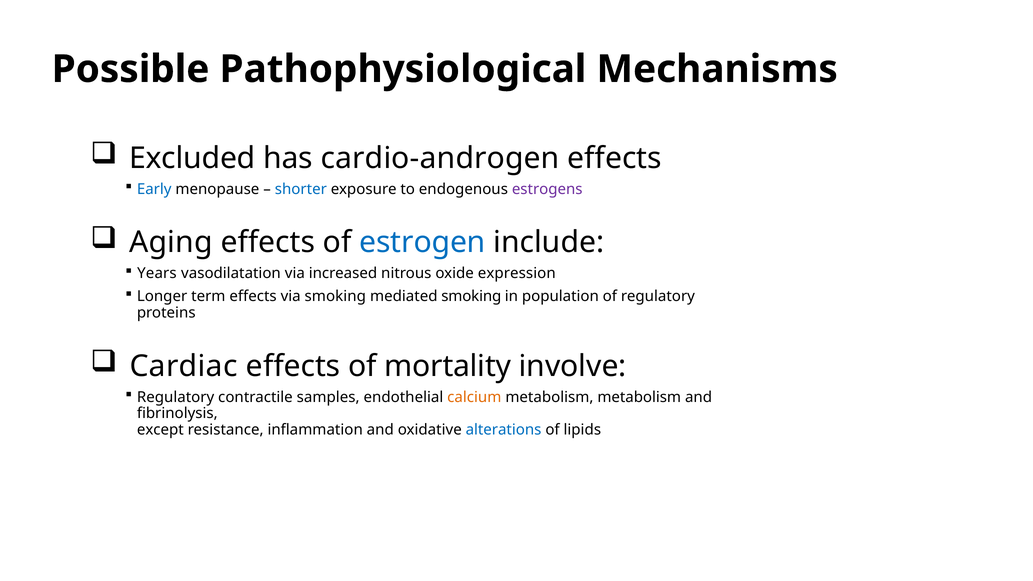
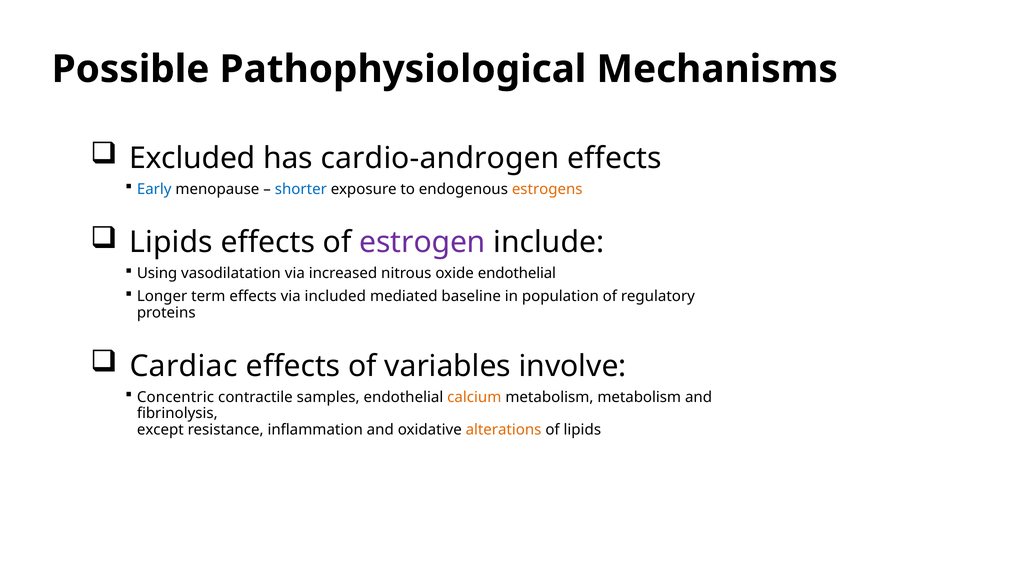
estrogens colour: purple -> orange
Aging at (171, 243): Aging -> Lipids
estrogen colour: blue -> purple
Years: Years -> Using
oxide expression: expression -> endothelial
via smoking: smoking -> included
mediated smoking: smoking -> baseline
mortality: mortality -> variables
Regulatory at (176, 397): Regulatory -> Concentric
alterations colour: blue -> orange
